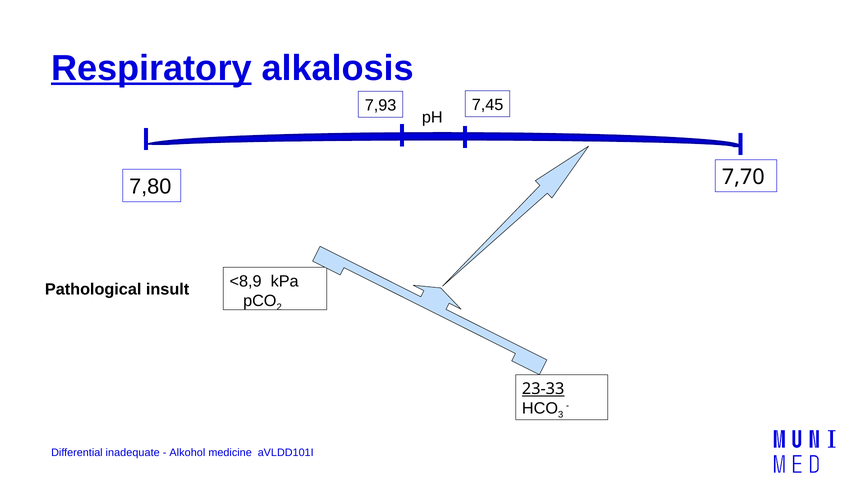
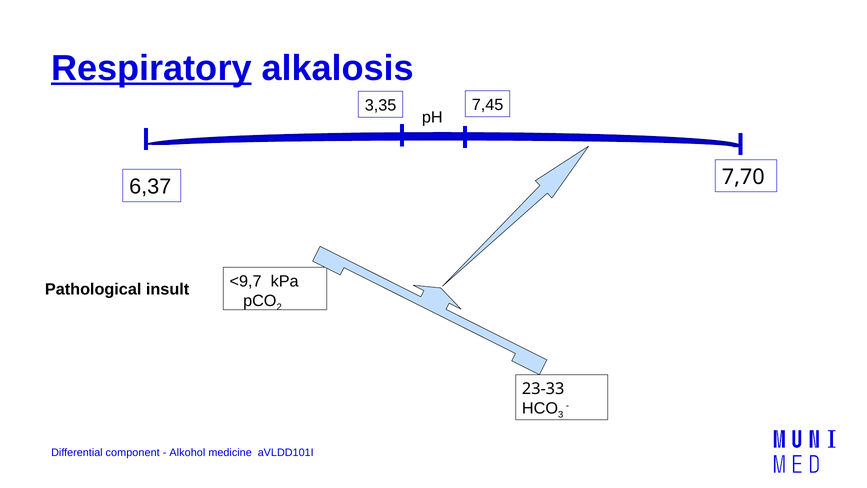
7,93: 7,93 -> 3,35
7,80: 7,80 -> 6,37
<8,9: <8,9 -> <9,7
23-33 underline: present -> none
inadequate: inadequate -> component
